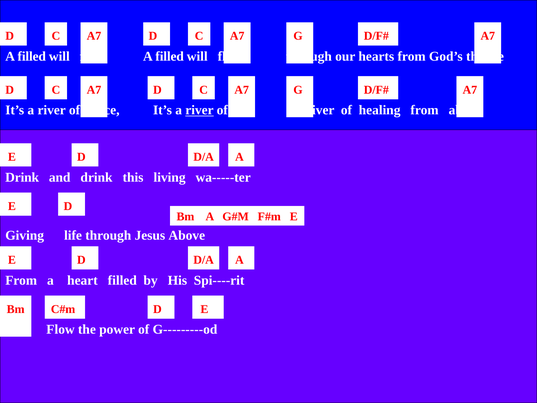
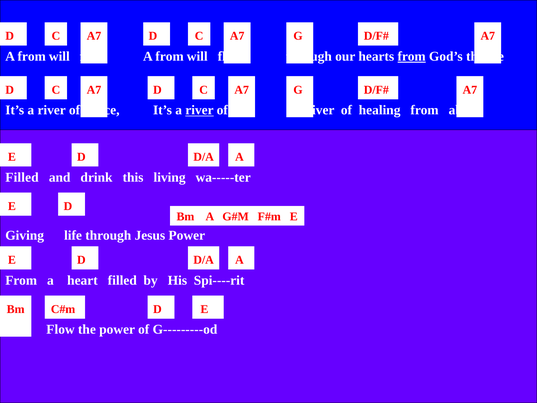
filled at (32, 56): filled -> from
filled at (170, 56): filled -> from
from at (412, 56) underline: none -> present
Drink at (22, 177): Drink -> Filled
Jesus Above: Above -> Power
